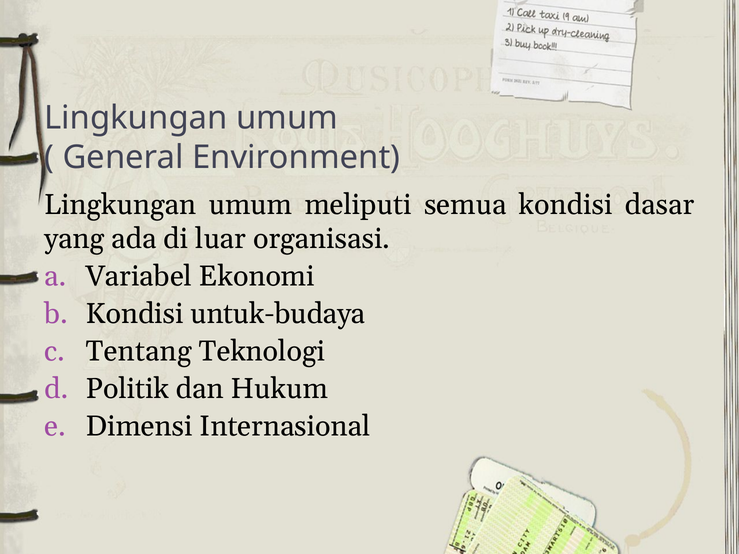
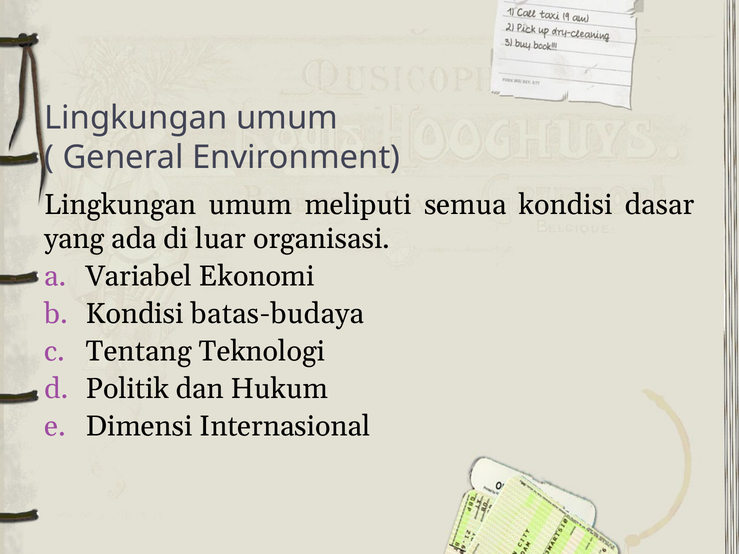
untuk-budaya: untuk-budaya -> batas-budaya
